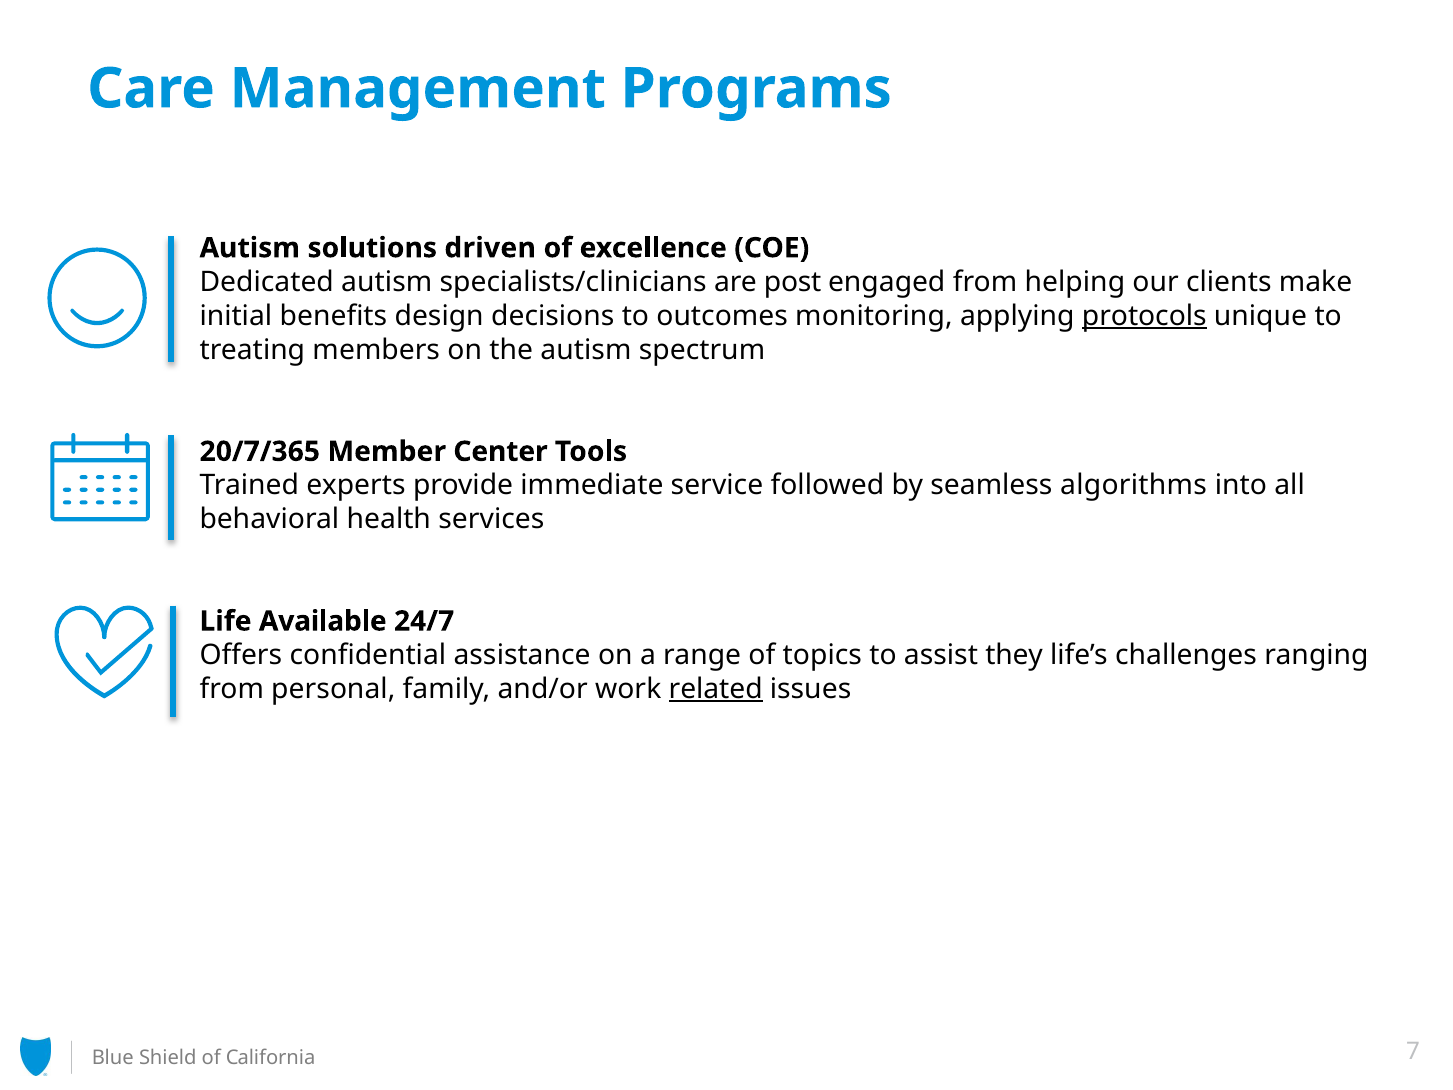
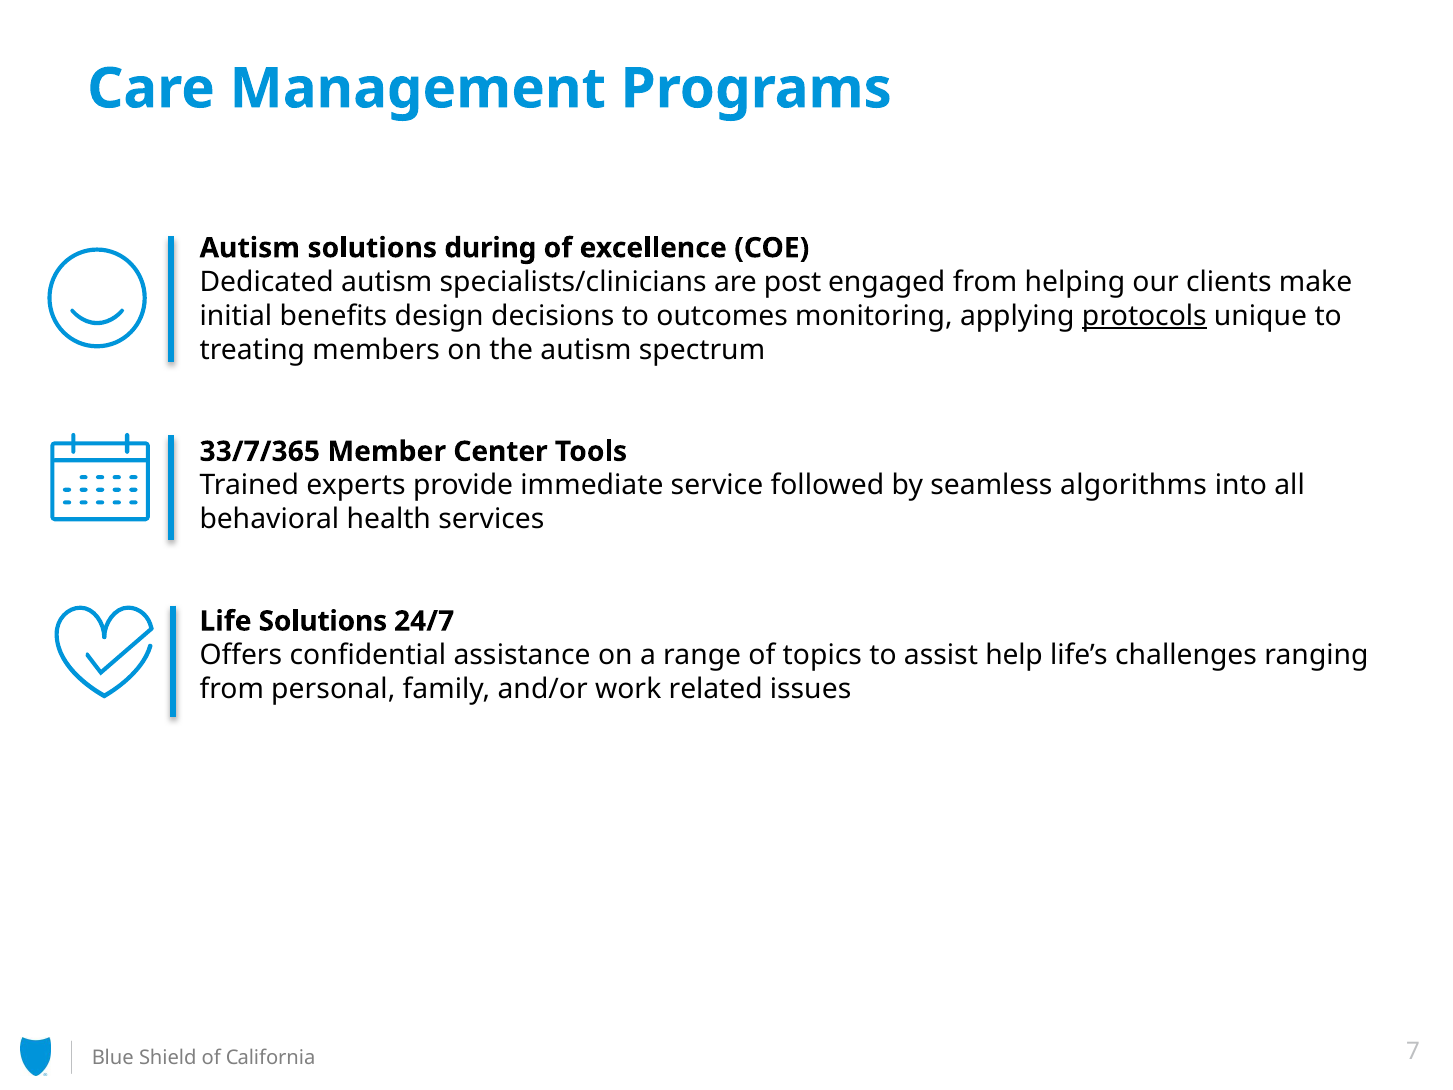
driven: driven -> during
20/7/365: 20/7/365 -> 33/7/365
Life Available: Available -> Solutions
they: they -> help
related underline: present -> none
